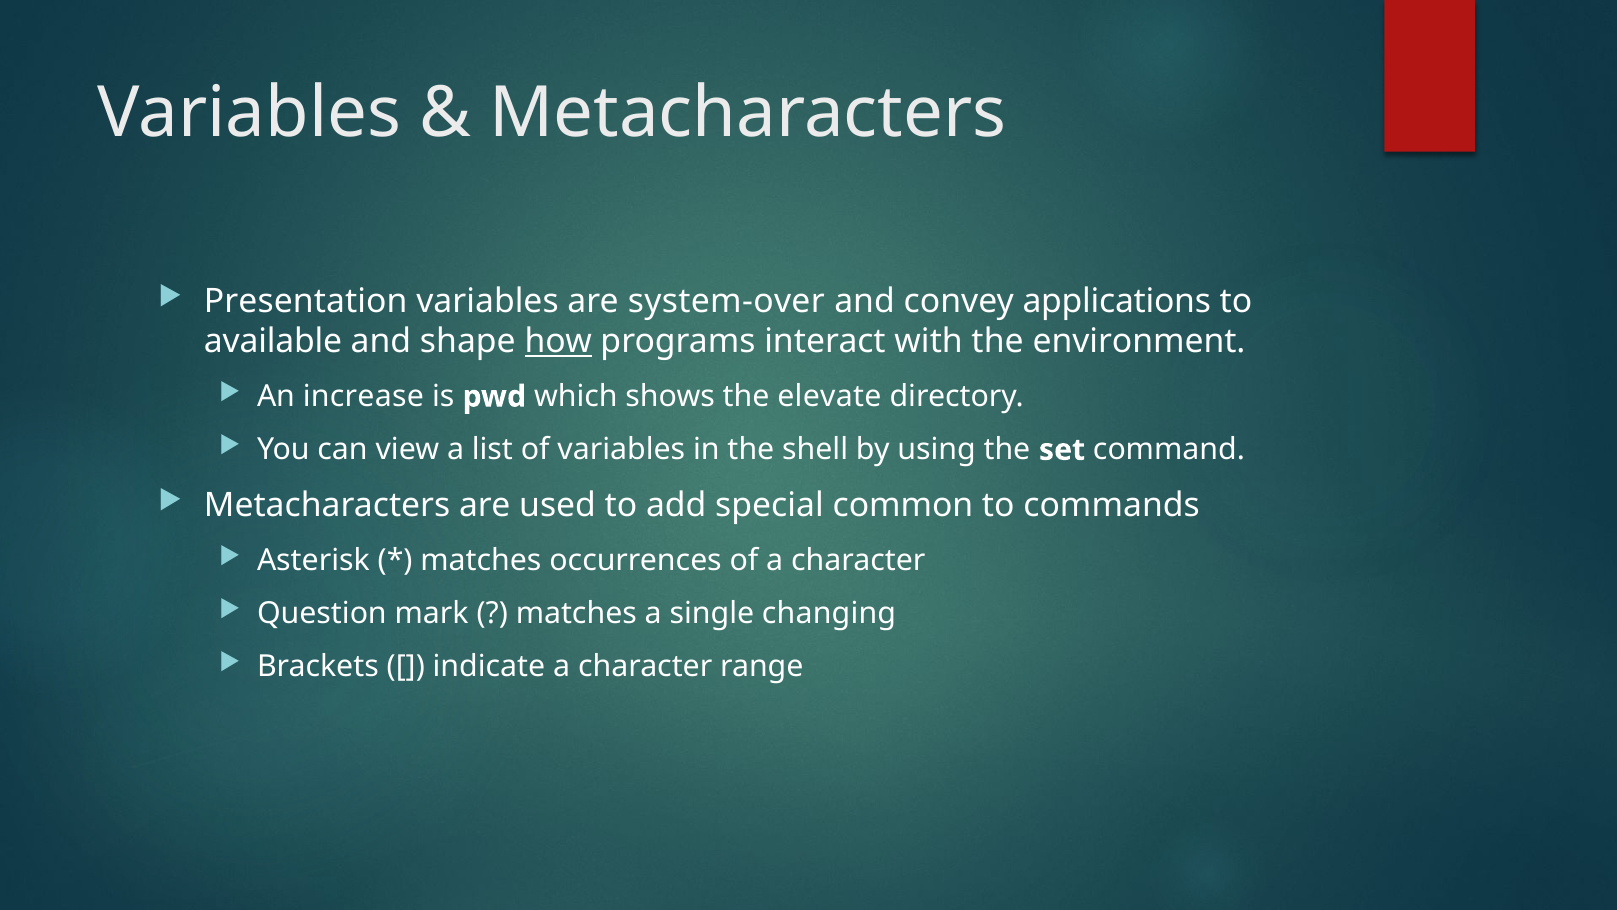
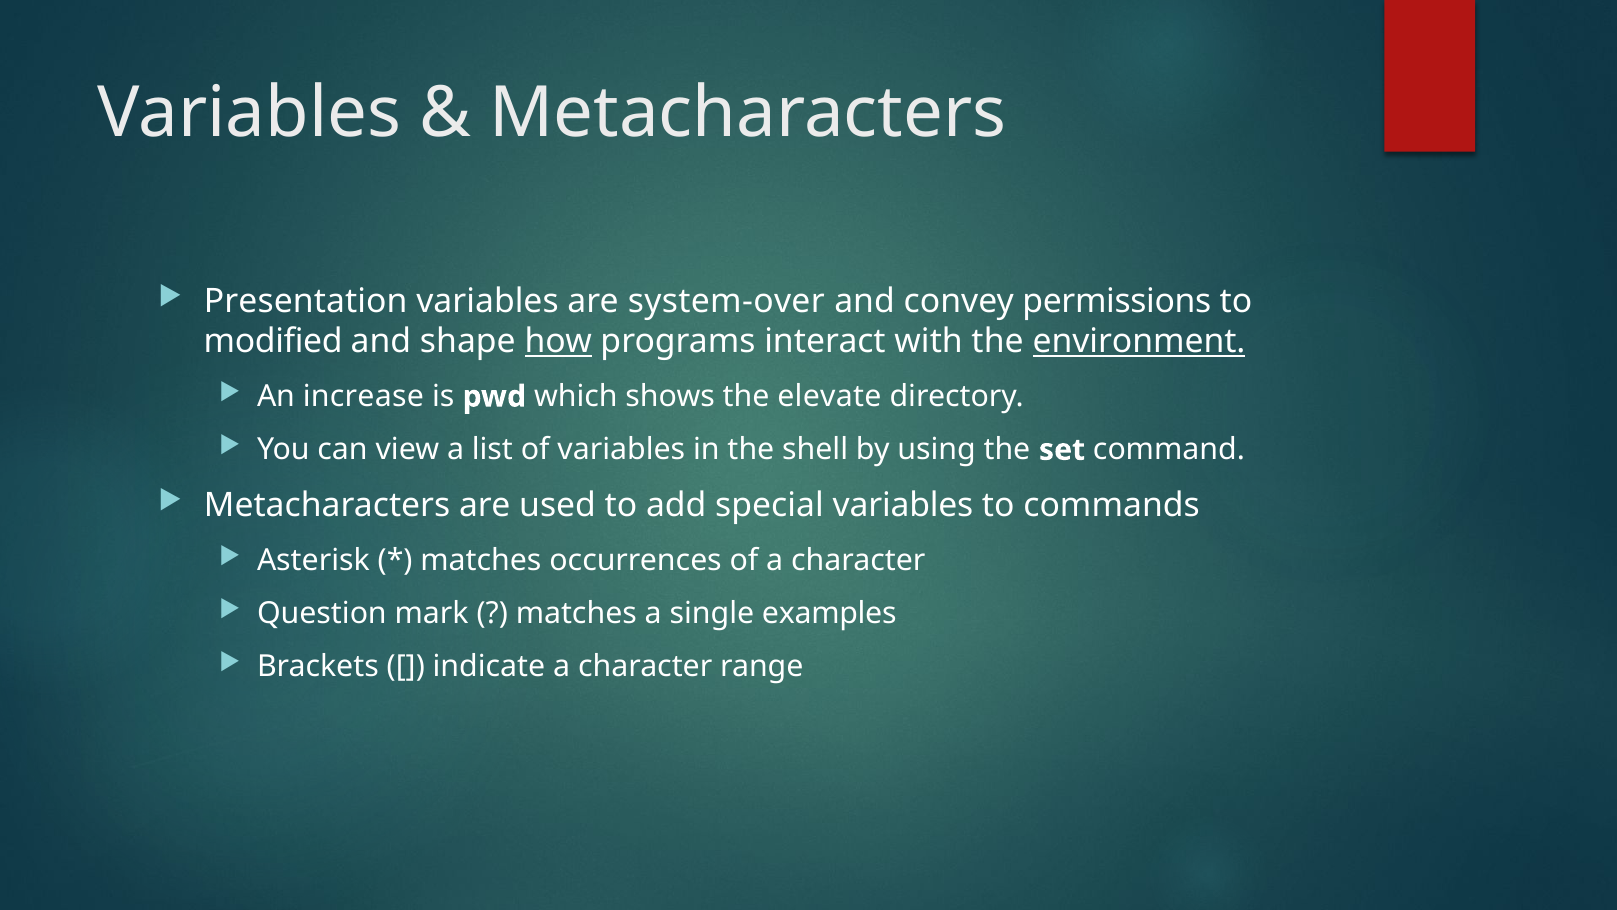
applications: applications -> permissions
available: available -> modified
environment underline: none -> present
special common: common -> variables
changing: changing -> examples
